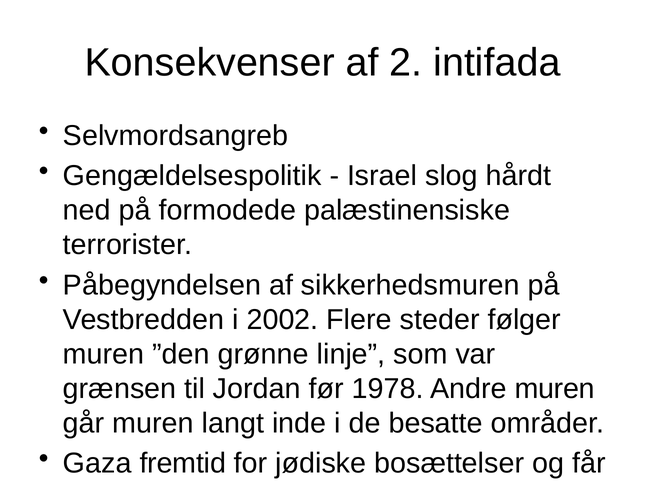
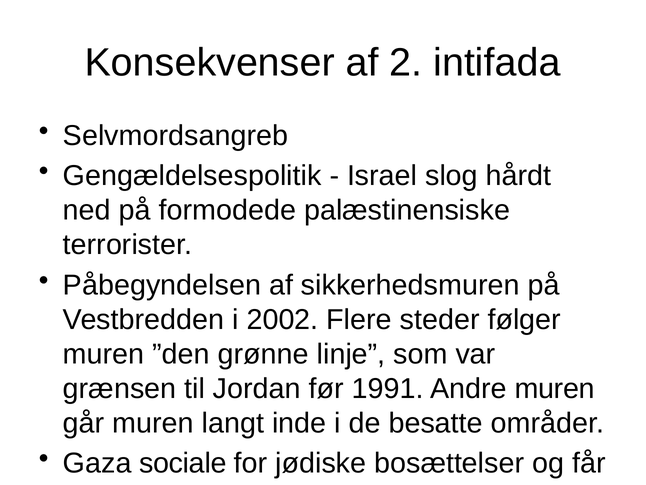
1978: 1978 -> 1991
fremtid: fremtid -> sociale
